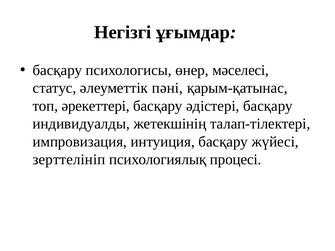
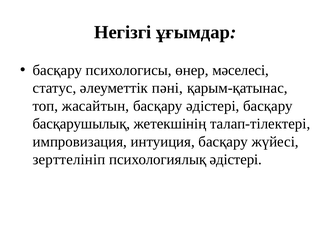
әрекеттері: әрекеттері -> жасайтын
индивидуалды: индивидуалды -> басқарушылық
психологиялық процесі: процесі -> әдістері
